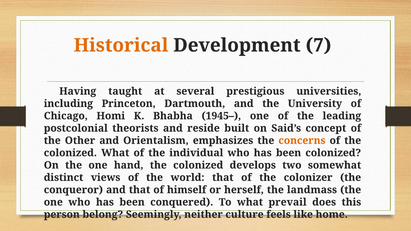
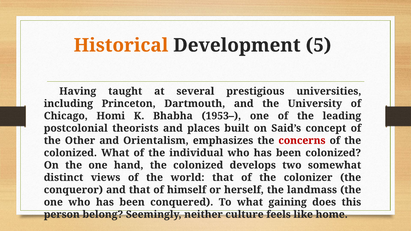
7: 7 -> 5
1945–: 1945– -> 1953–
reside: reside -> places
concerns colour: orange -> red
prevail: prevail -> gaining
